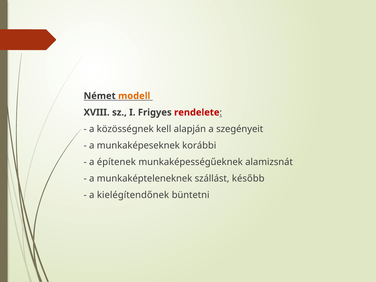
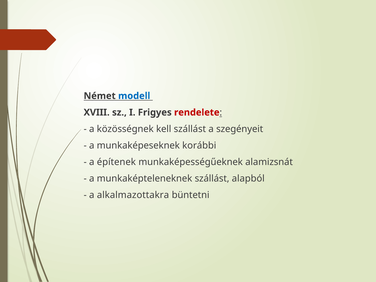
modell colour: orange -> blue
kell alapján: alapján -> szállást
később: később -> alapból
kielégítendőnek: kielégítendőnek -> alkalmazottakra
